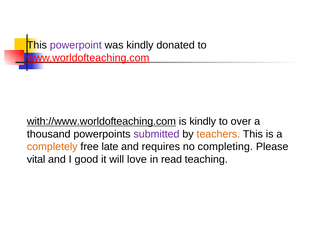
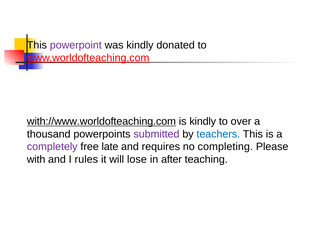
teachers colour: orange -> blue
completely colour: orange -> purple
vital: vital -> with
good: good -> rules
love: love -> lose
read: read -> after
